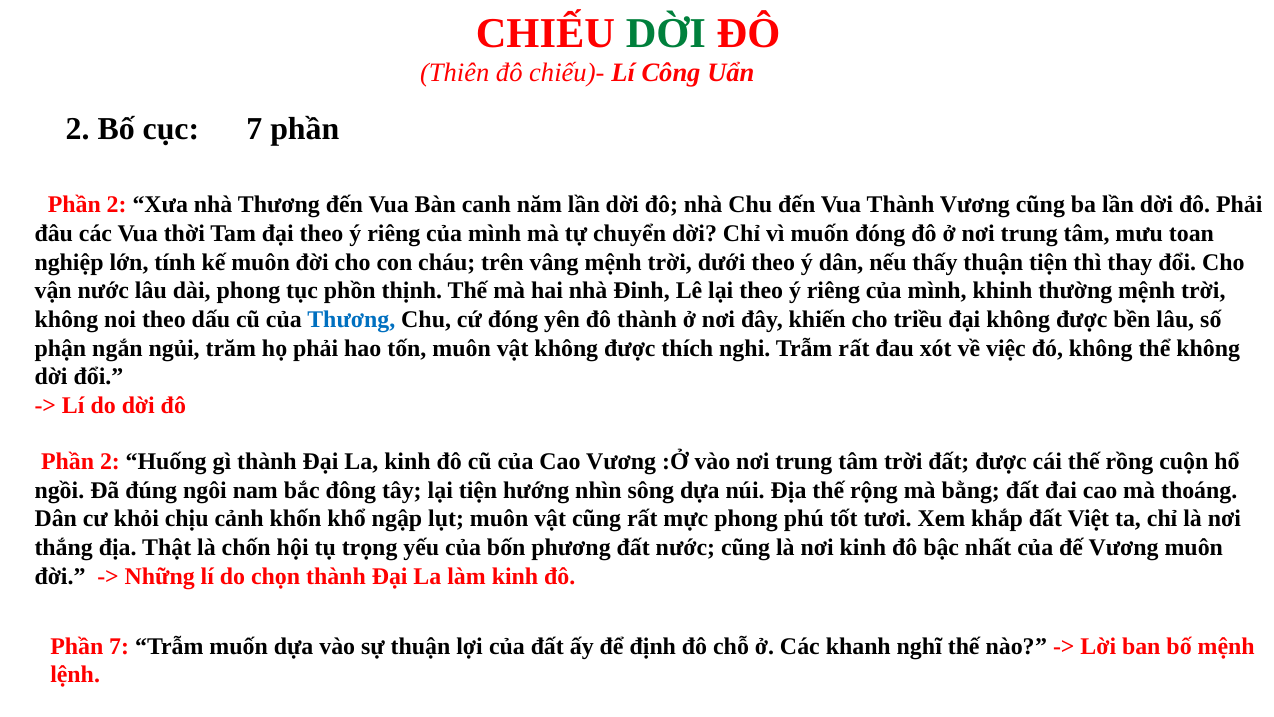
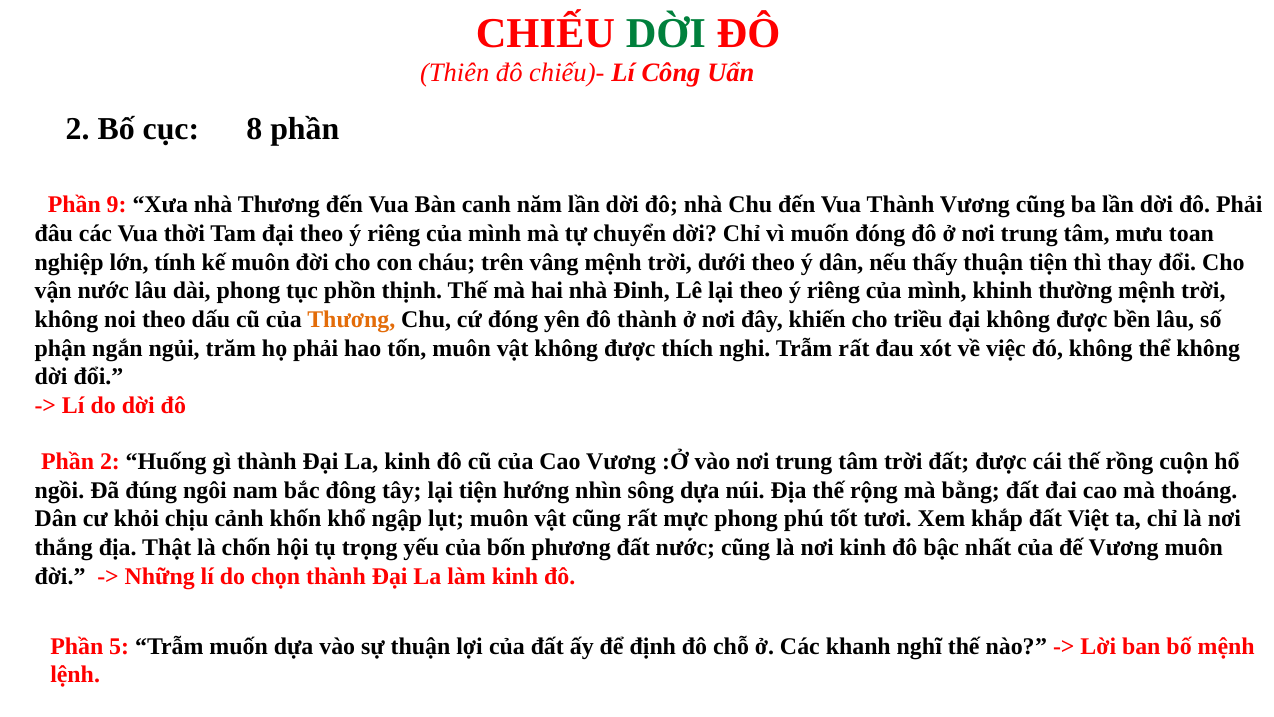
cục 7: 7 -> 8
2 at (117, 204): 2 -> 9
Thương at (351, 320) colour: blue -> orange
Phần 7: 7 -> 5
